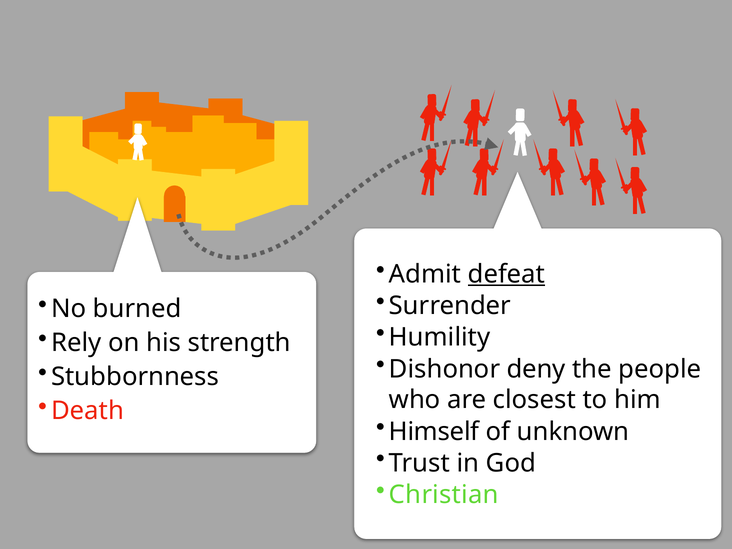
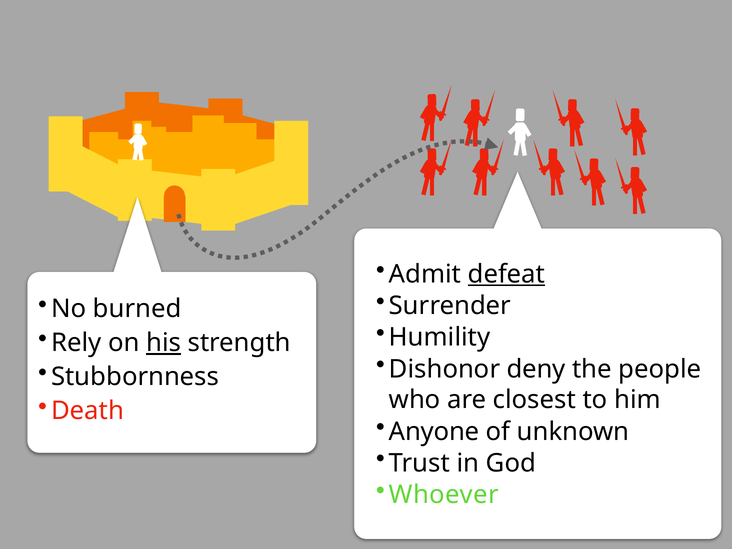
his underline: none -> present
Himself: Himself -> Anyone
Christian: Christian -> Whoever
